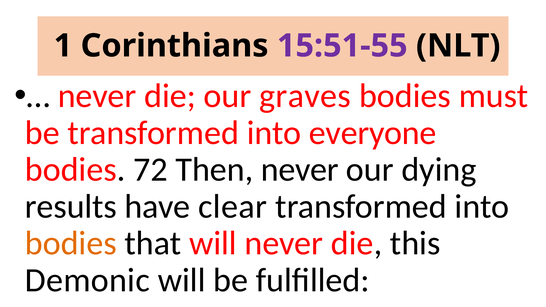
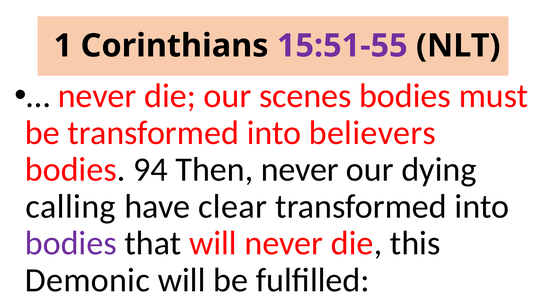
graves: graves -> scenes
everyone: everyone -> believers
72: 72 -> 94
results: results -> calling
bodies at (71, 243) colour: orange -> purple
